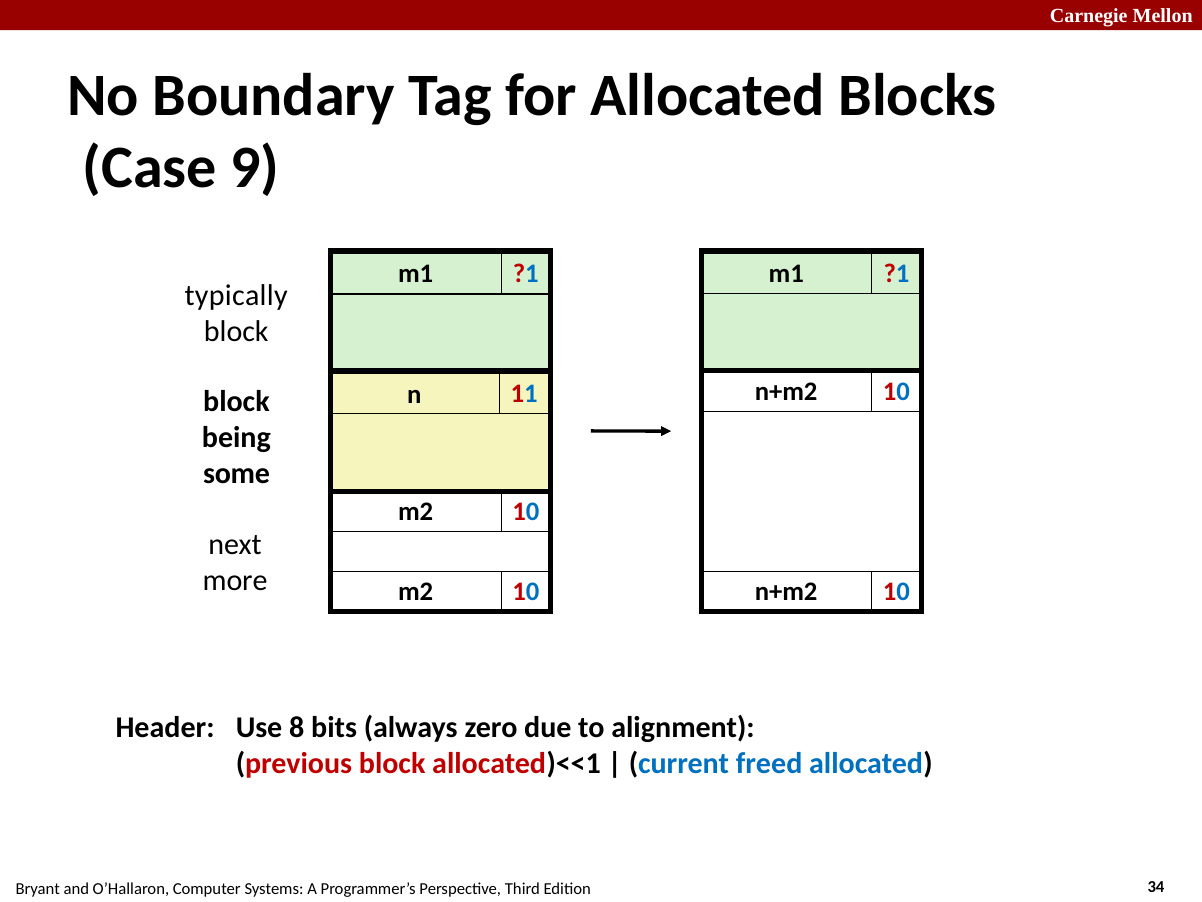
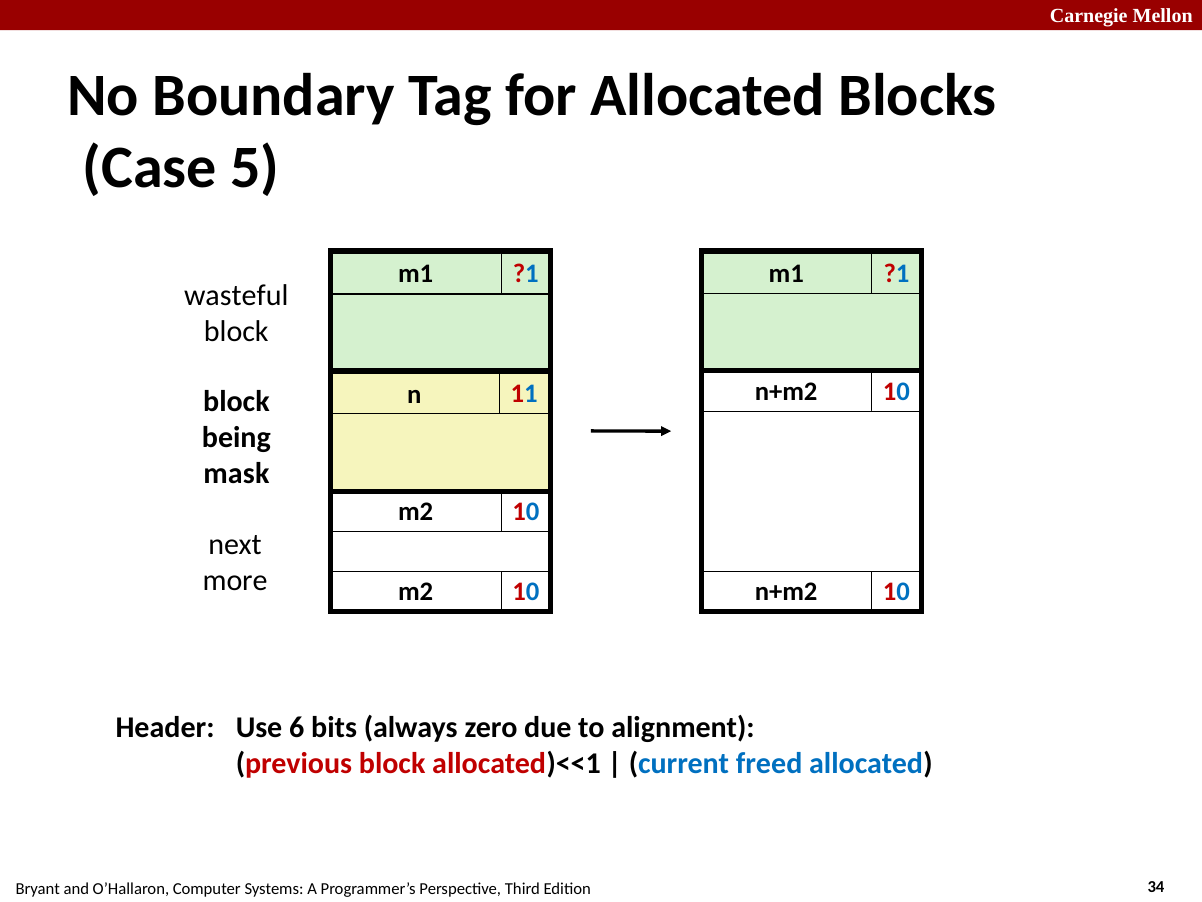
9: 9 -> 5
typically: typically -> wasteful
some: some -> mask
8: 8 -> 6
